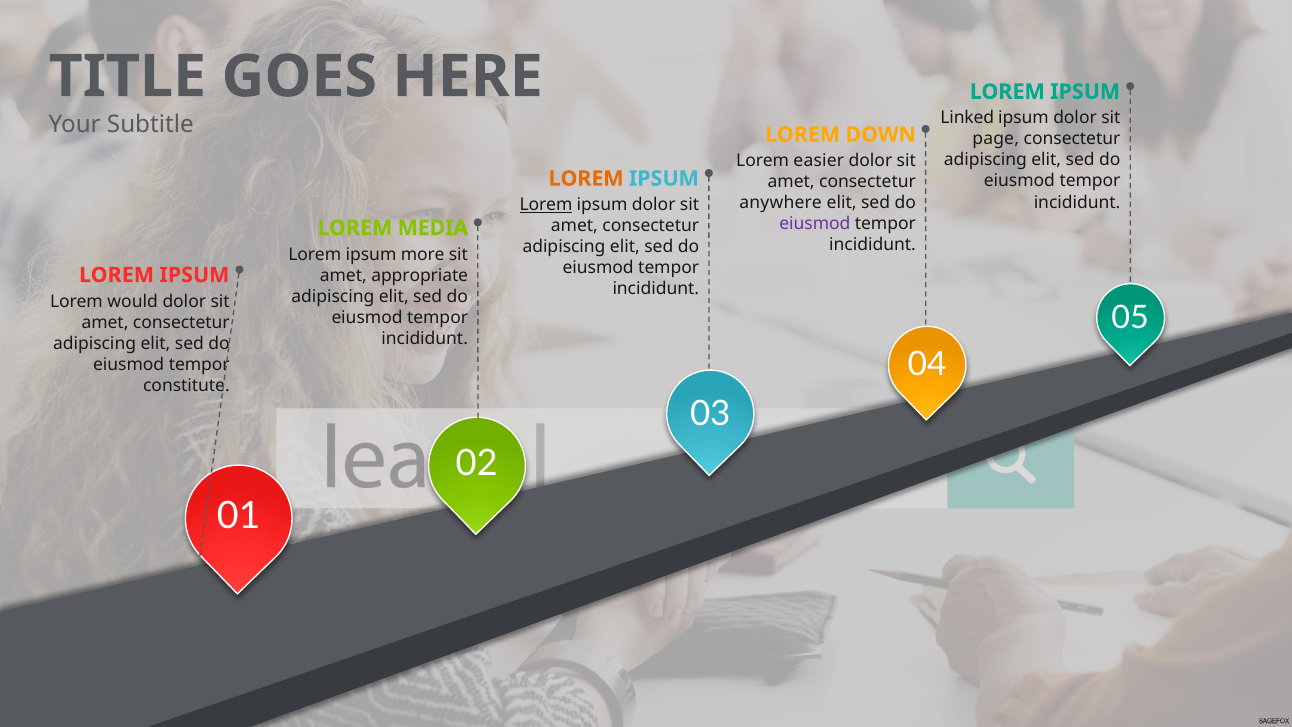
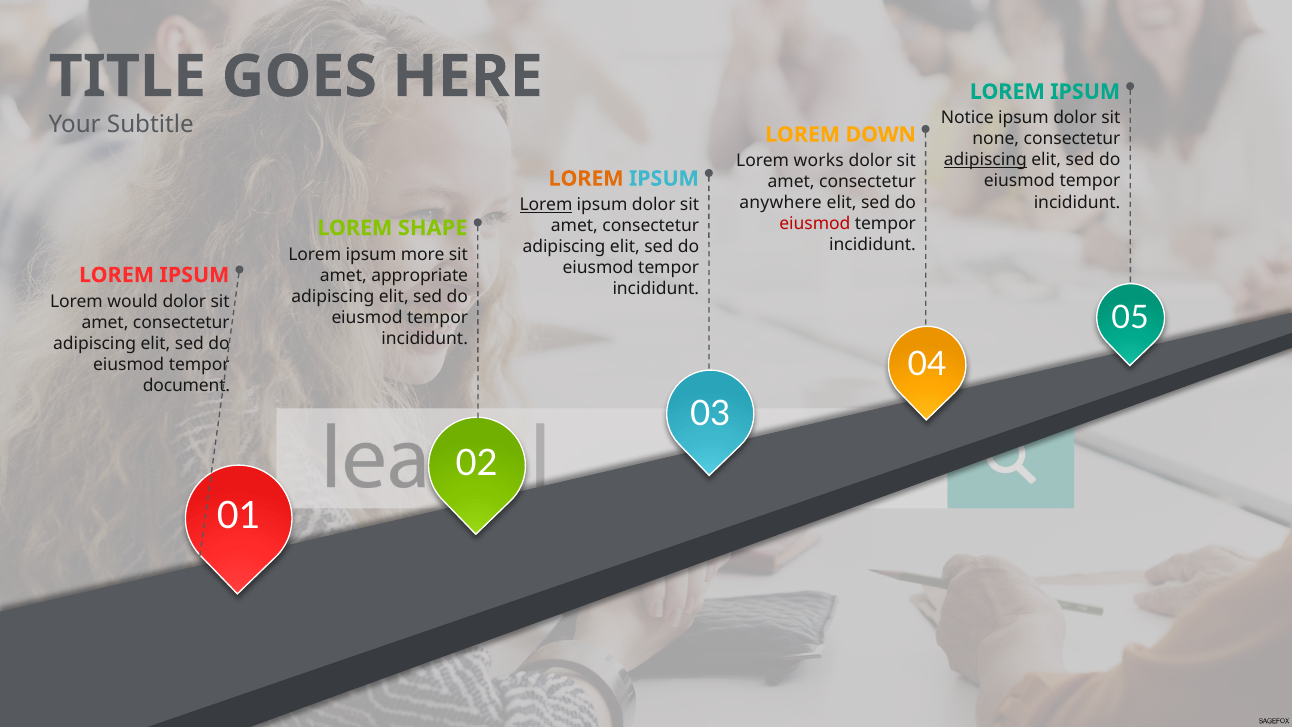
Linked: Linked -> Notice
page: page -> none
adipiscing at (985, 160) underline: none -> present
easier: easier -> works
eiusmod at (815, 224) colour: purple -> red
MEDIA: MEDIA -> SHAPE
constitute: constitute -> document
